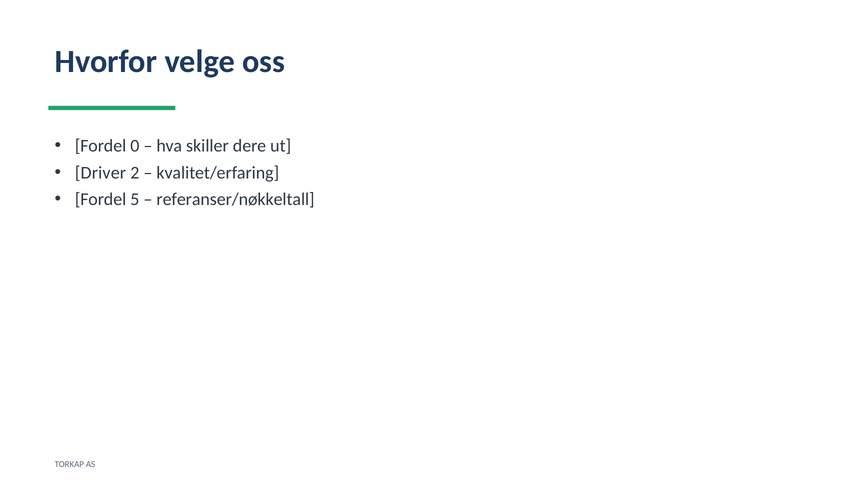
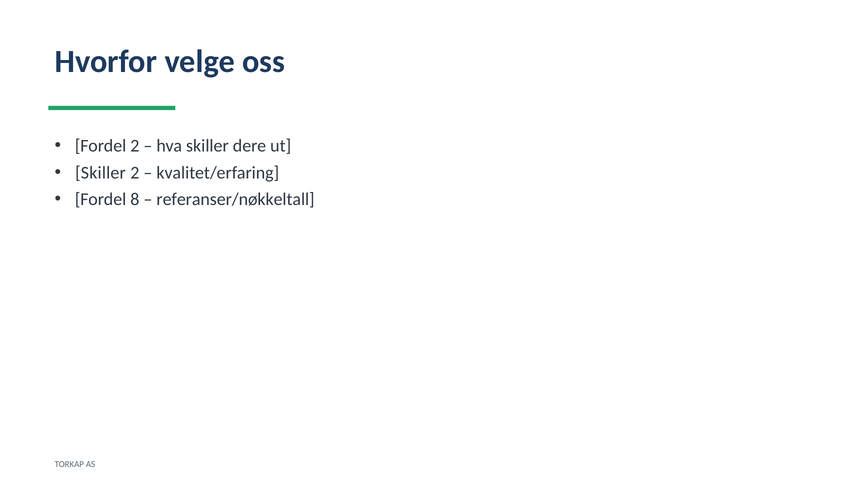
Fordel 0: 0 -> 2
Driver at (100, 173): Driver -> Skiller
5: 5 -> 8
